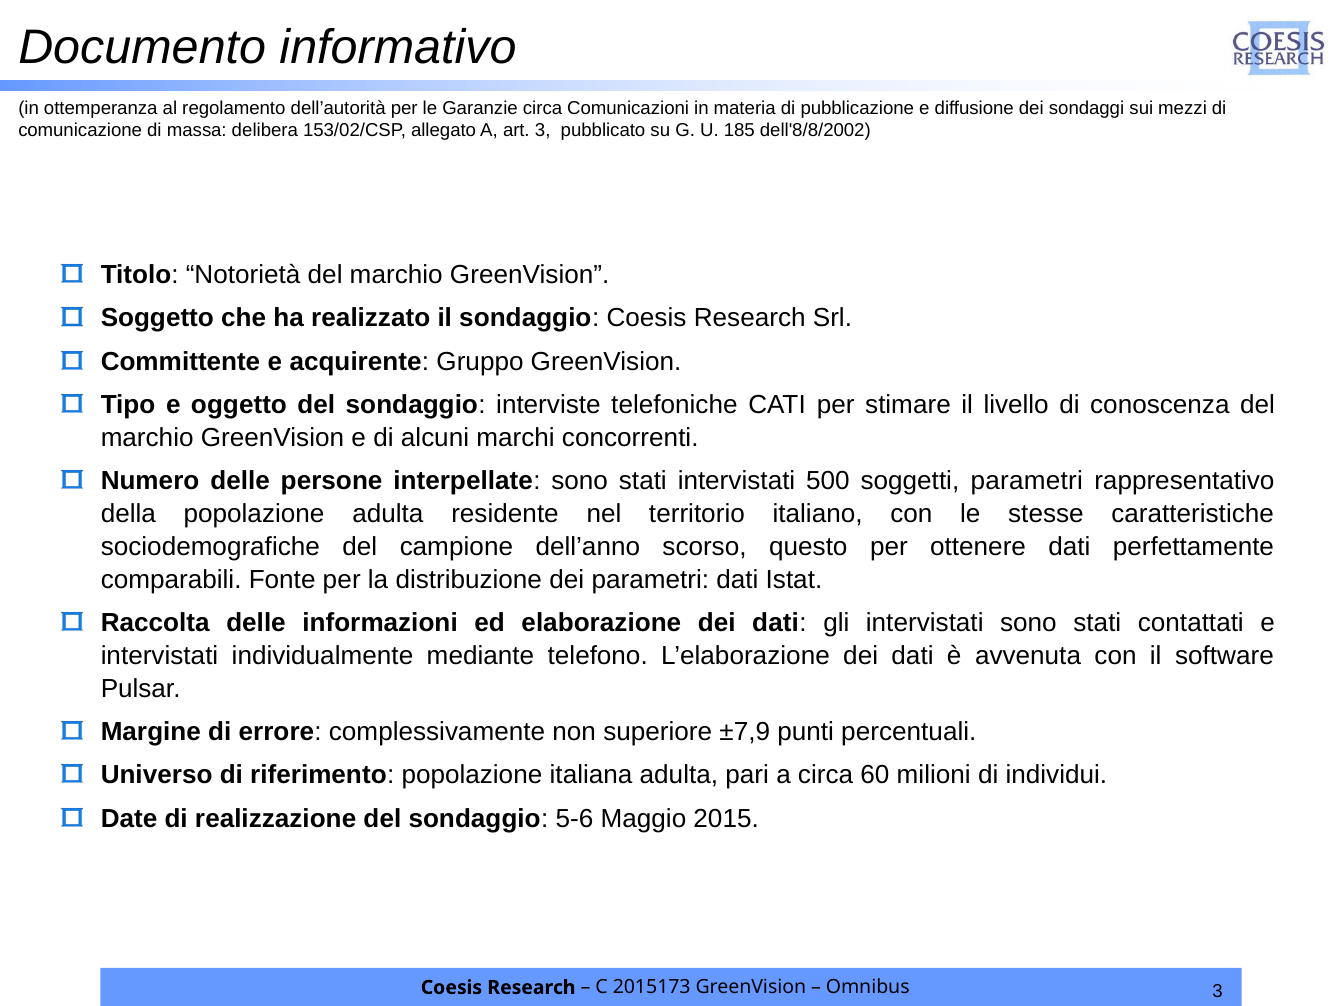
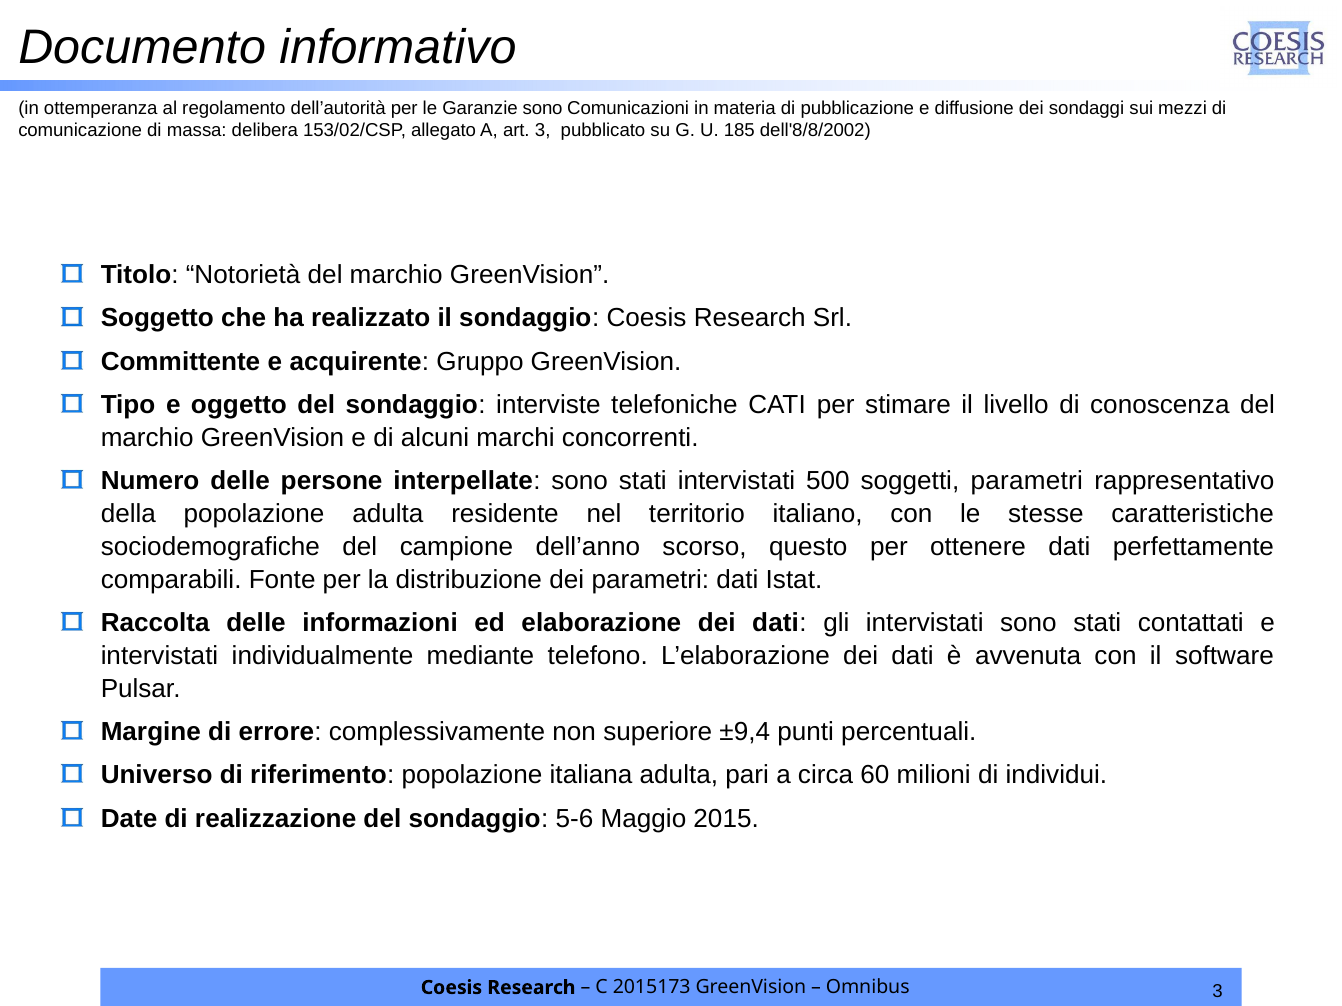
Garanzie circa: circa -> sono
±7,9: ±7,9 -> ±9,4
